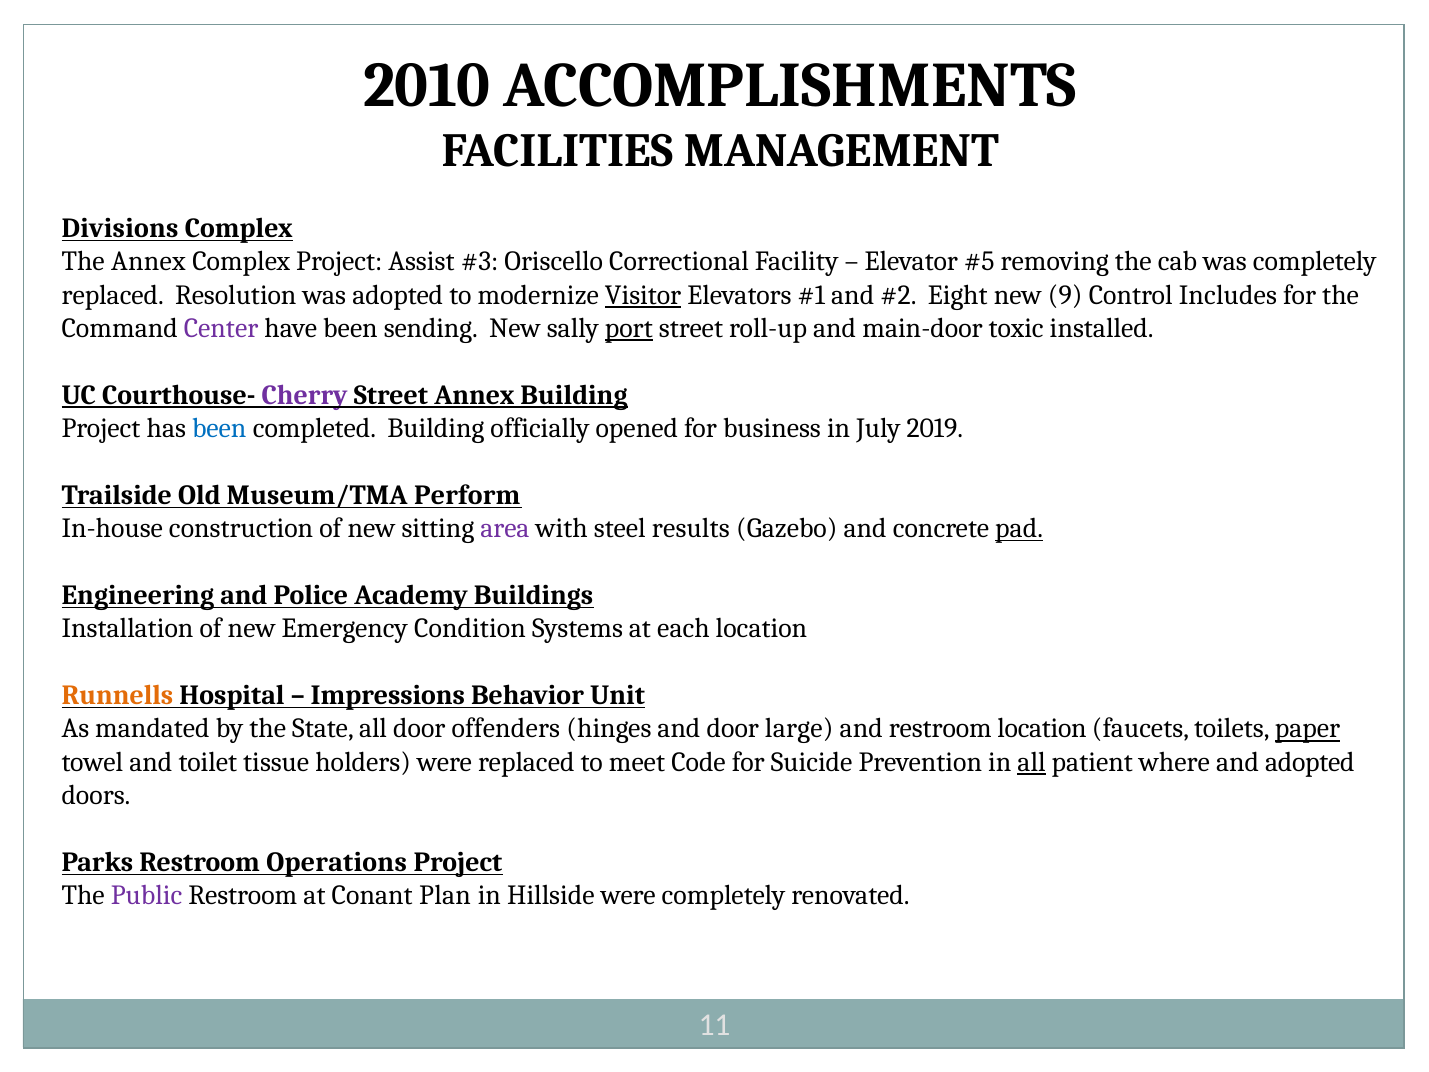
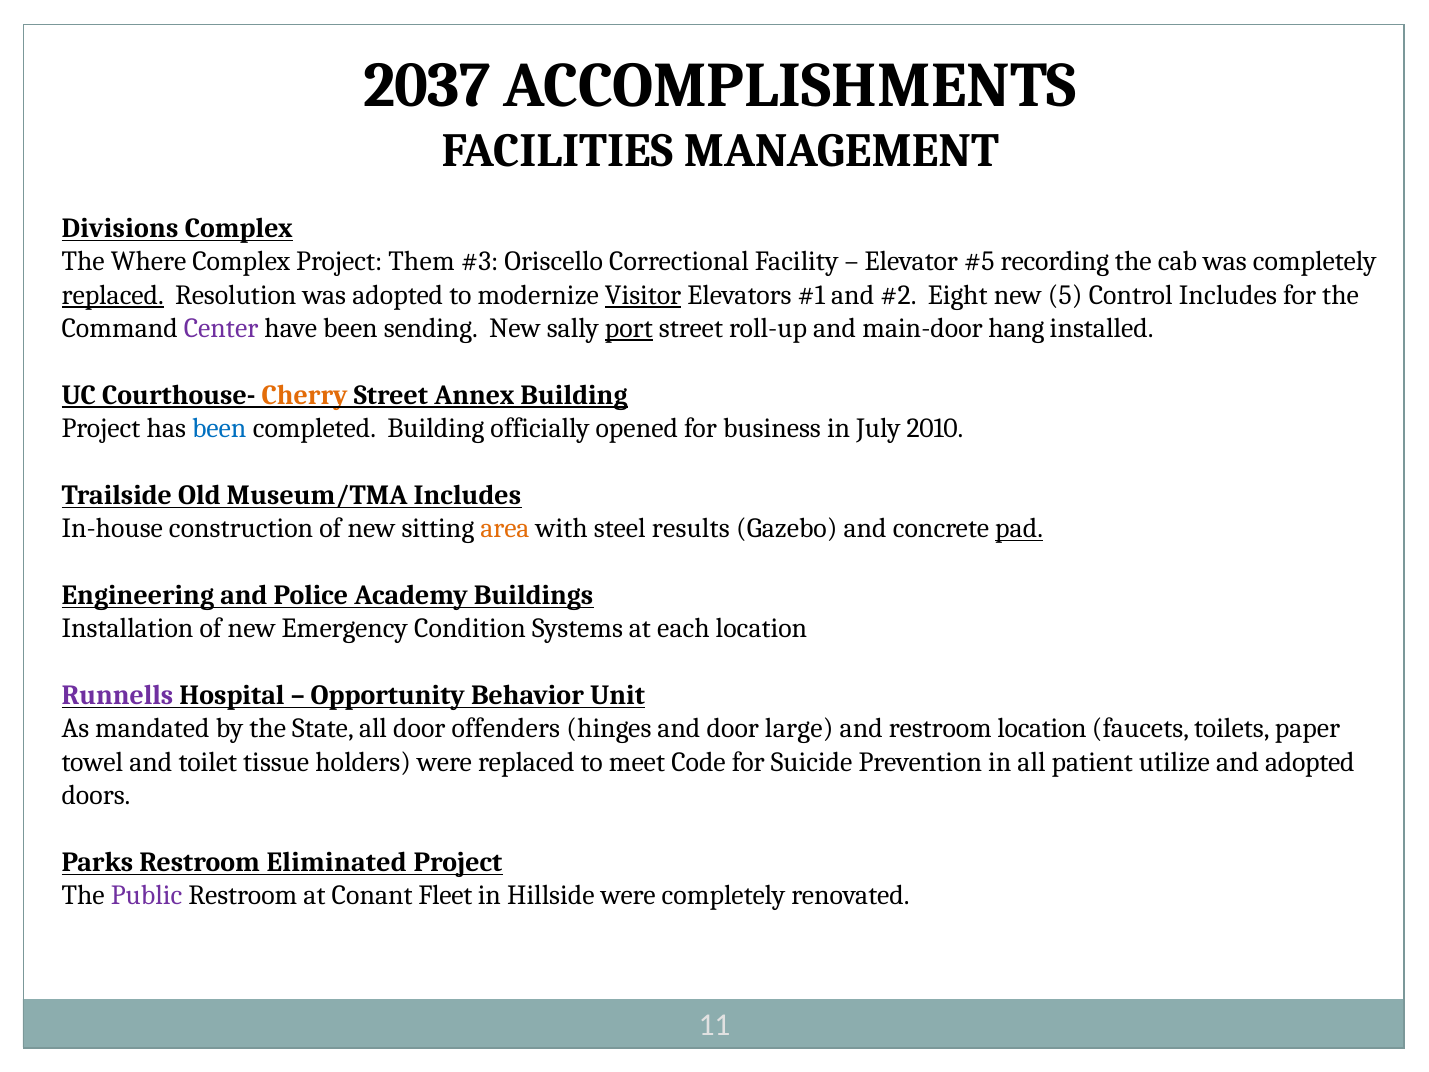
2010: 2010 -> 2037
The Annex: Annex -> Where
Assist: Assist -> Them
removing: removing -> recording
replaced at (113, 295) underline: none -> present
9: 9 -> 5
toxic: toxic -> hang
Cherry colour: purple -> orange
2019: 2019 -> 2010
Museum/TMA Perform: Perform -> Includes
area colour: purple -> orange
Runnells colour: orange -> purple
Impressions: Impressions -> Opportunity
paper underline: present -> none
all at (1032, 762) underline: present -> none
where: where -> utilize
Operations: Operations -> Eliminated
Plan: Plan -> Fleet
